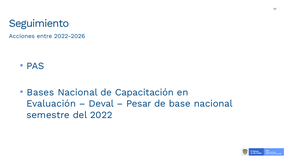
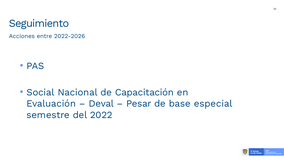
Bases: Bases -> Social
base nacional: nacional -> especial
